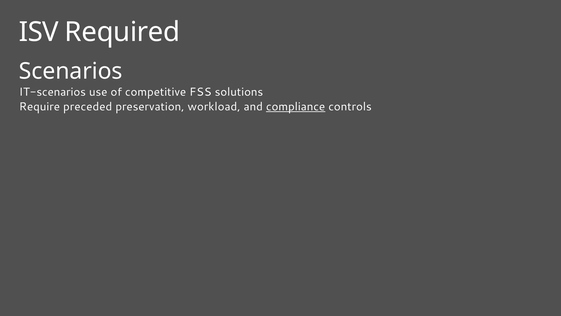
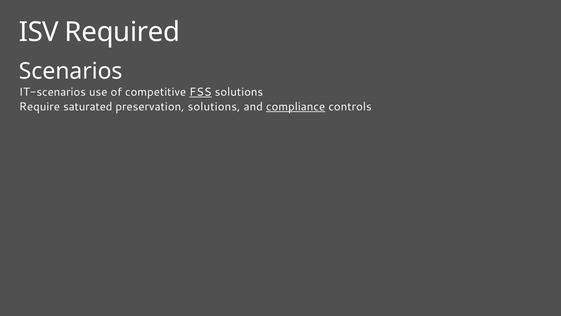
FSS underline: none -> present
preceded: preceded -> saturated
preservation workload: workload -> solutions
